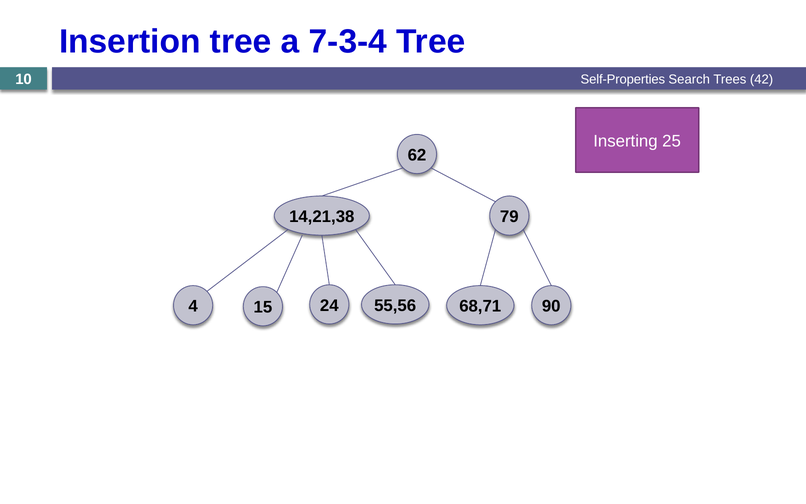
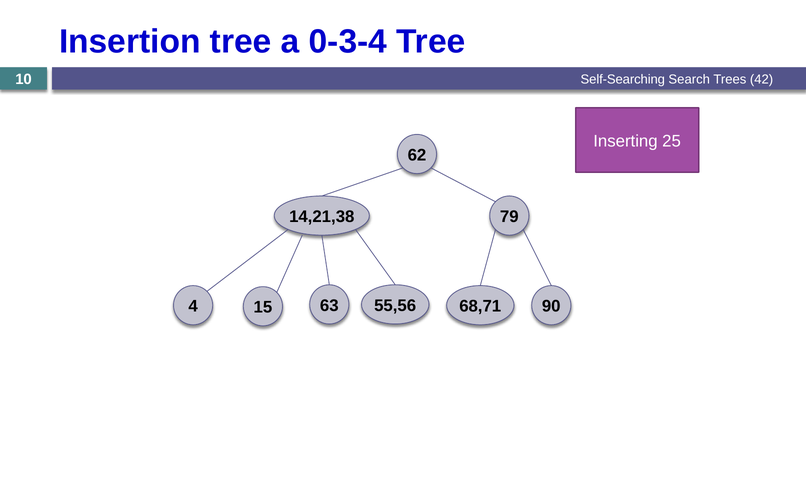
7-3-4: 7-3-4 -> 0-3-4
Self-Properties: Self-Properties -> Self-Searching
24: 24 -> 63
